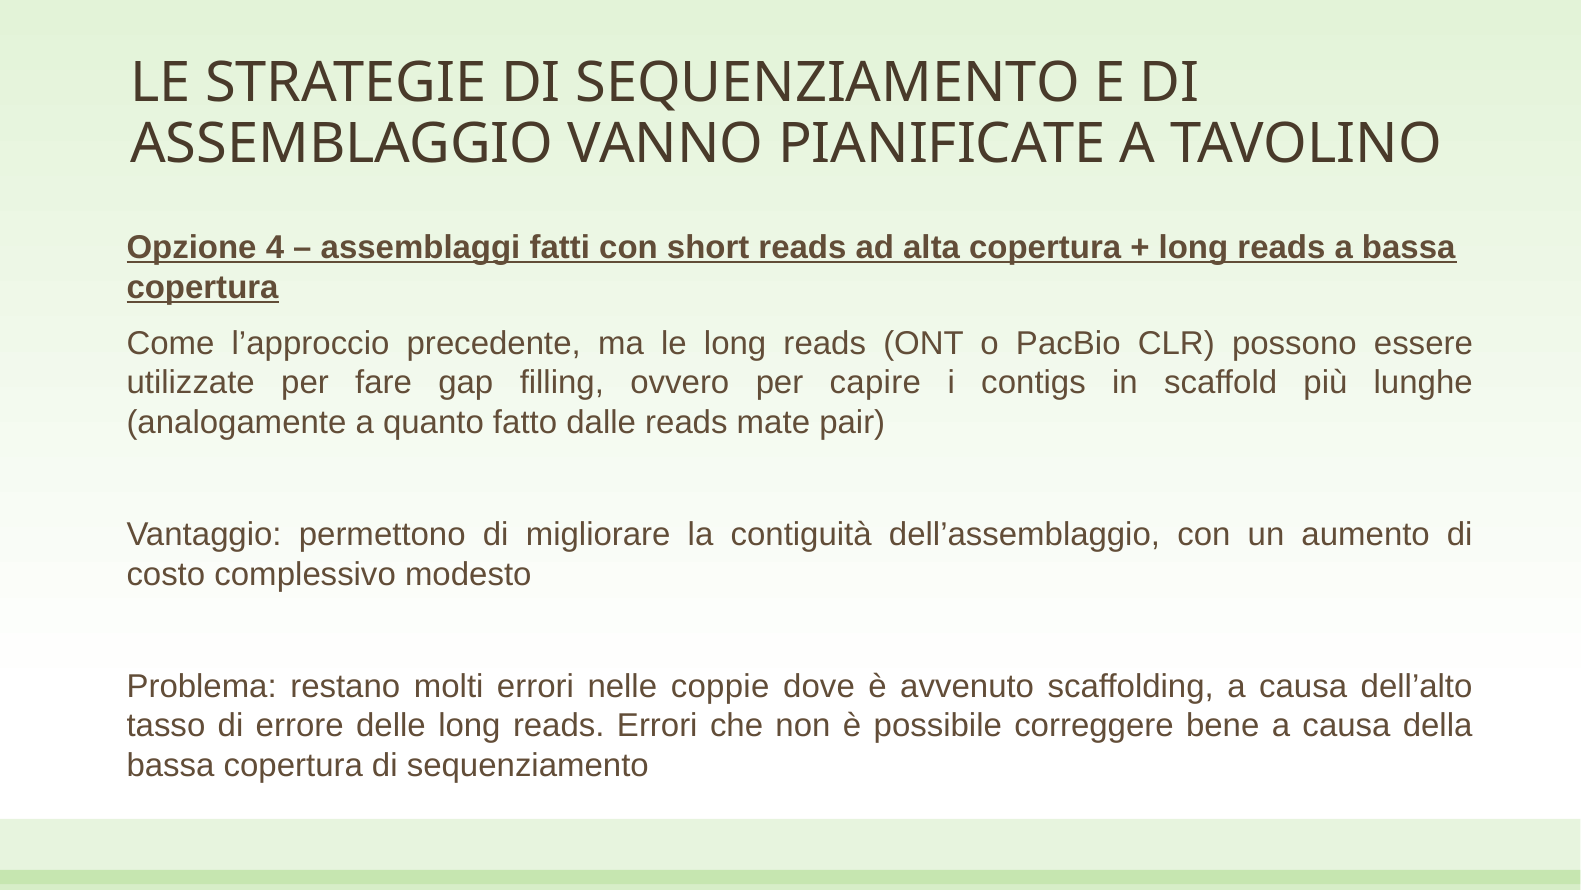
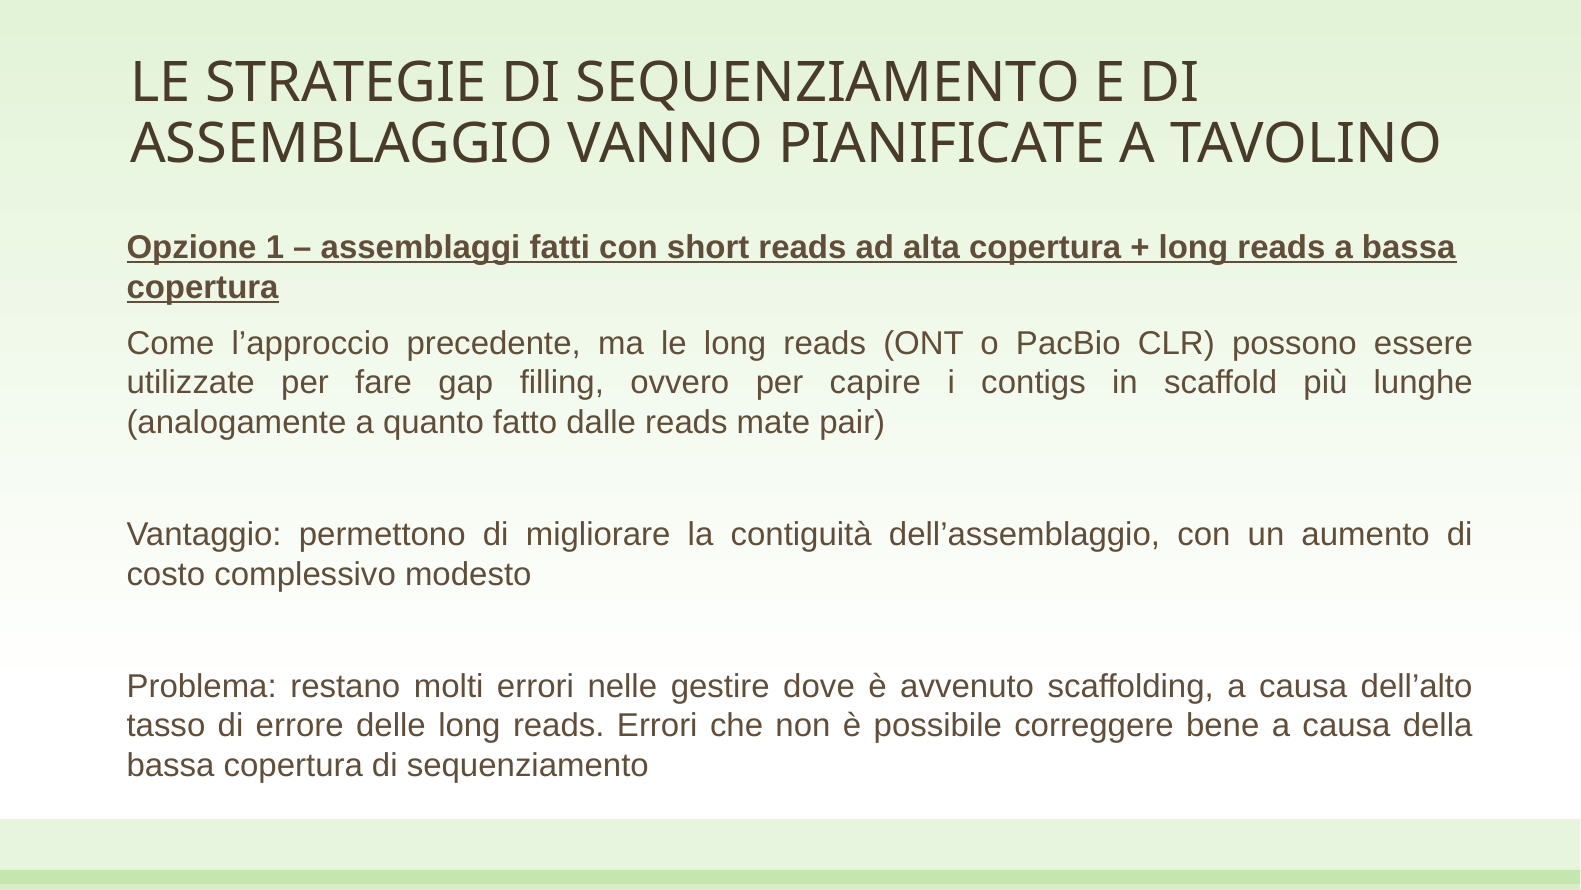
4: 4 -> 1
coppie: coppie -> gestire
